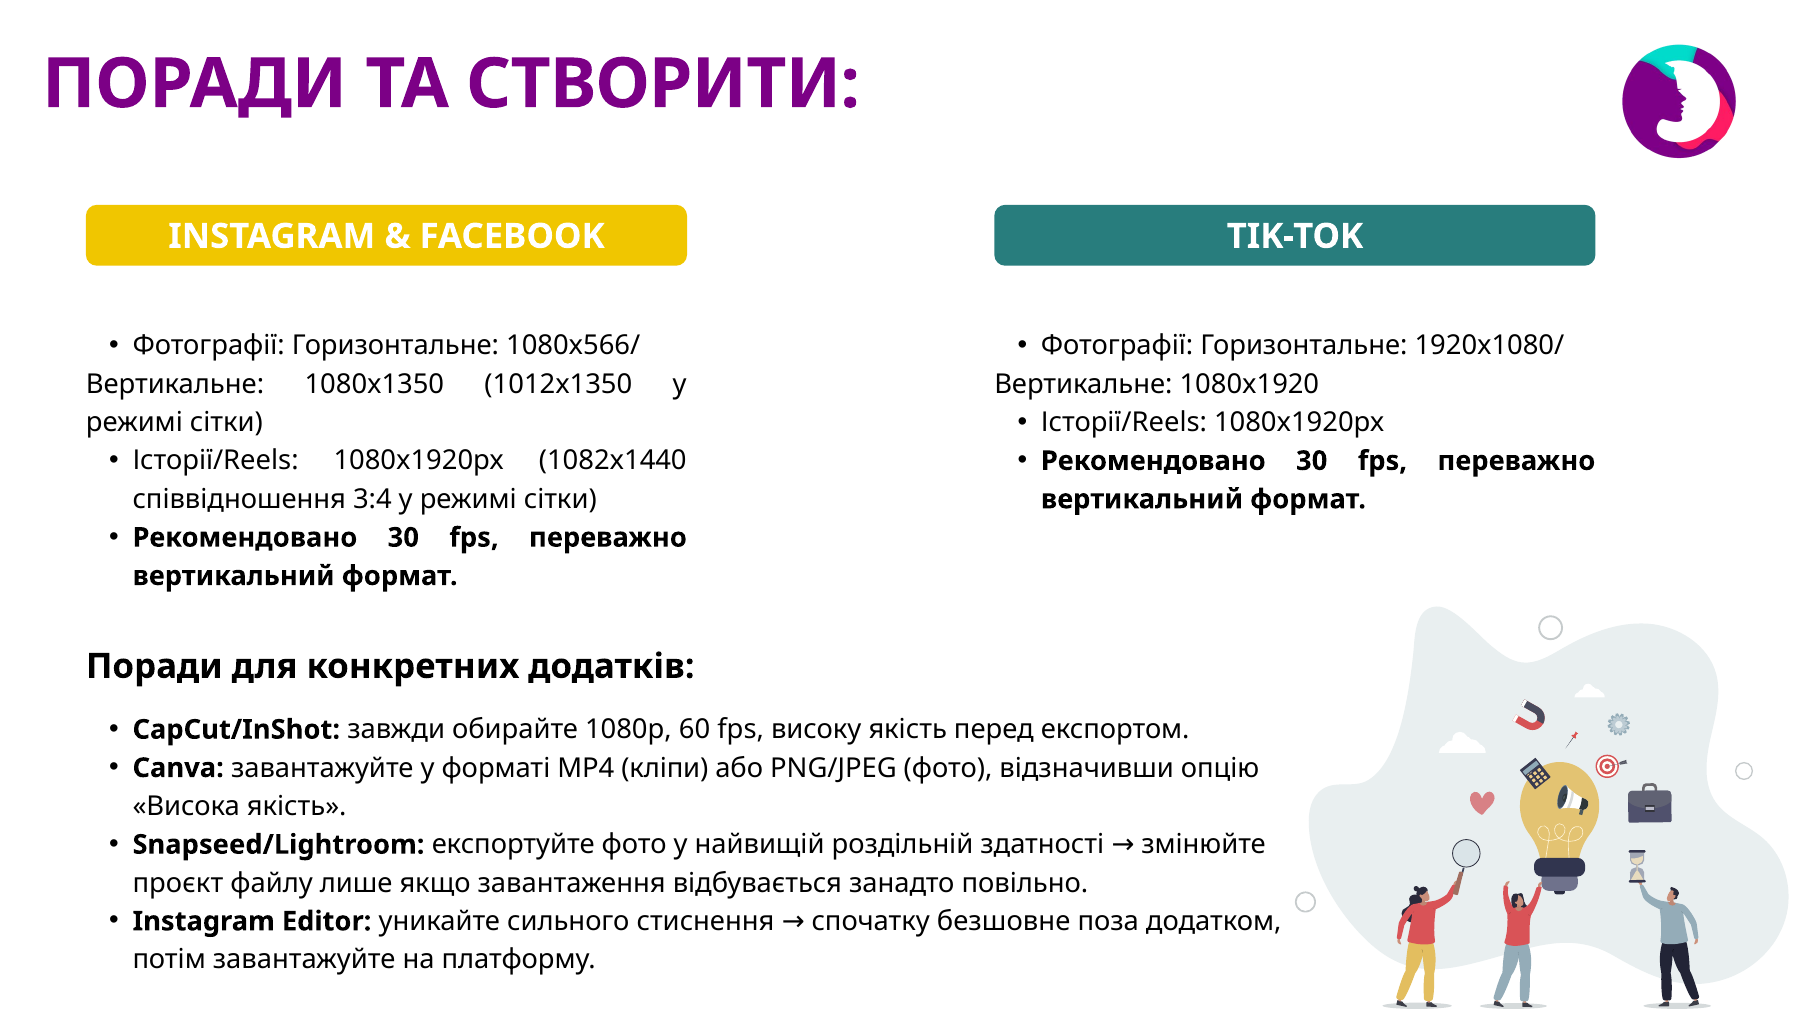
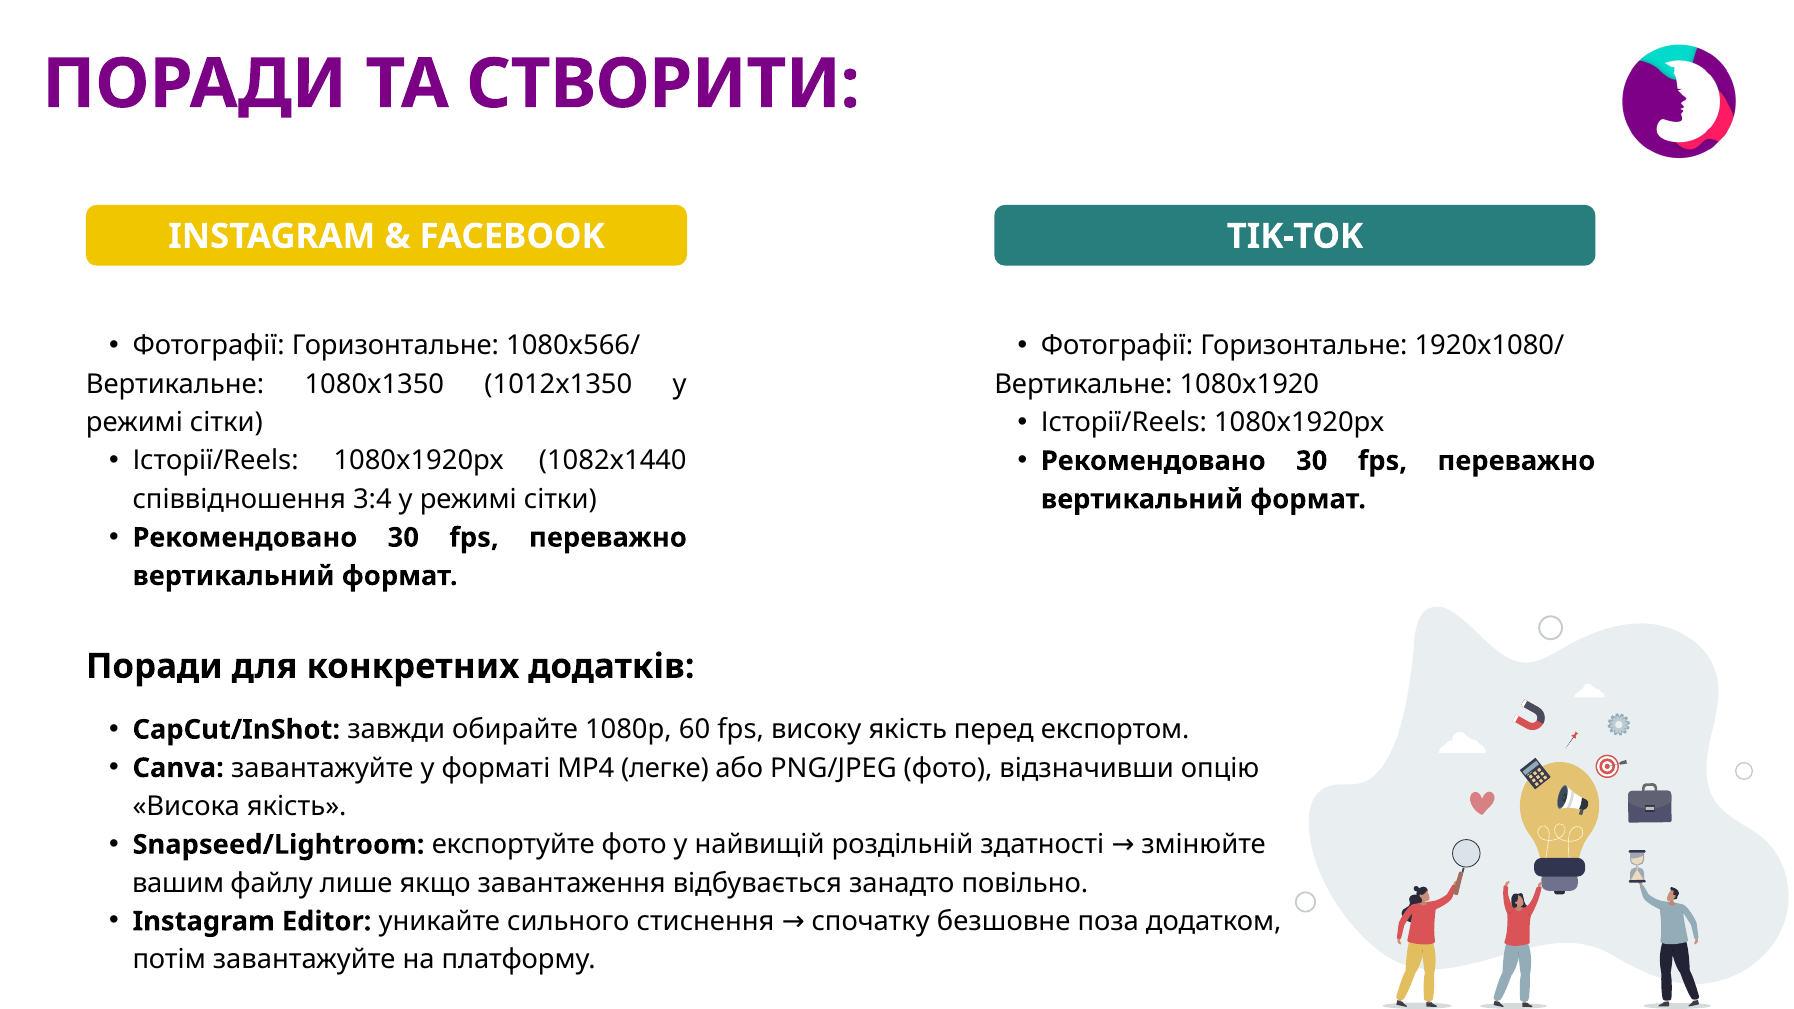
кліпи: кліпи -> легке
проєкт: проєкт -> вашим
